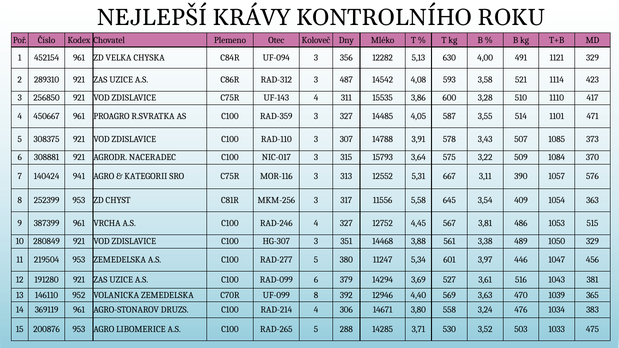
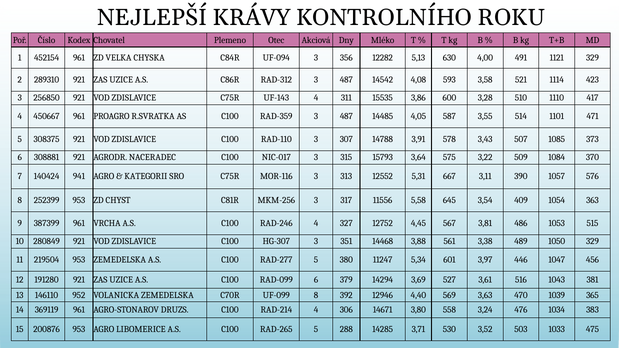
Koloveč: Koloveč -> Akciová
RAD-359 3 327: 327 -> 487
